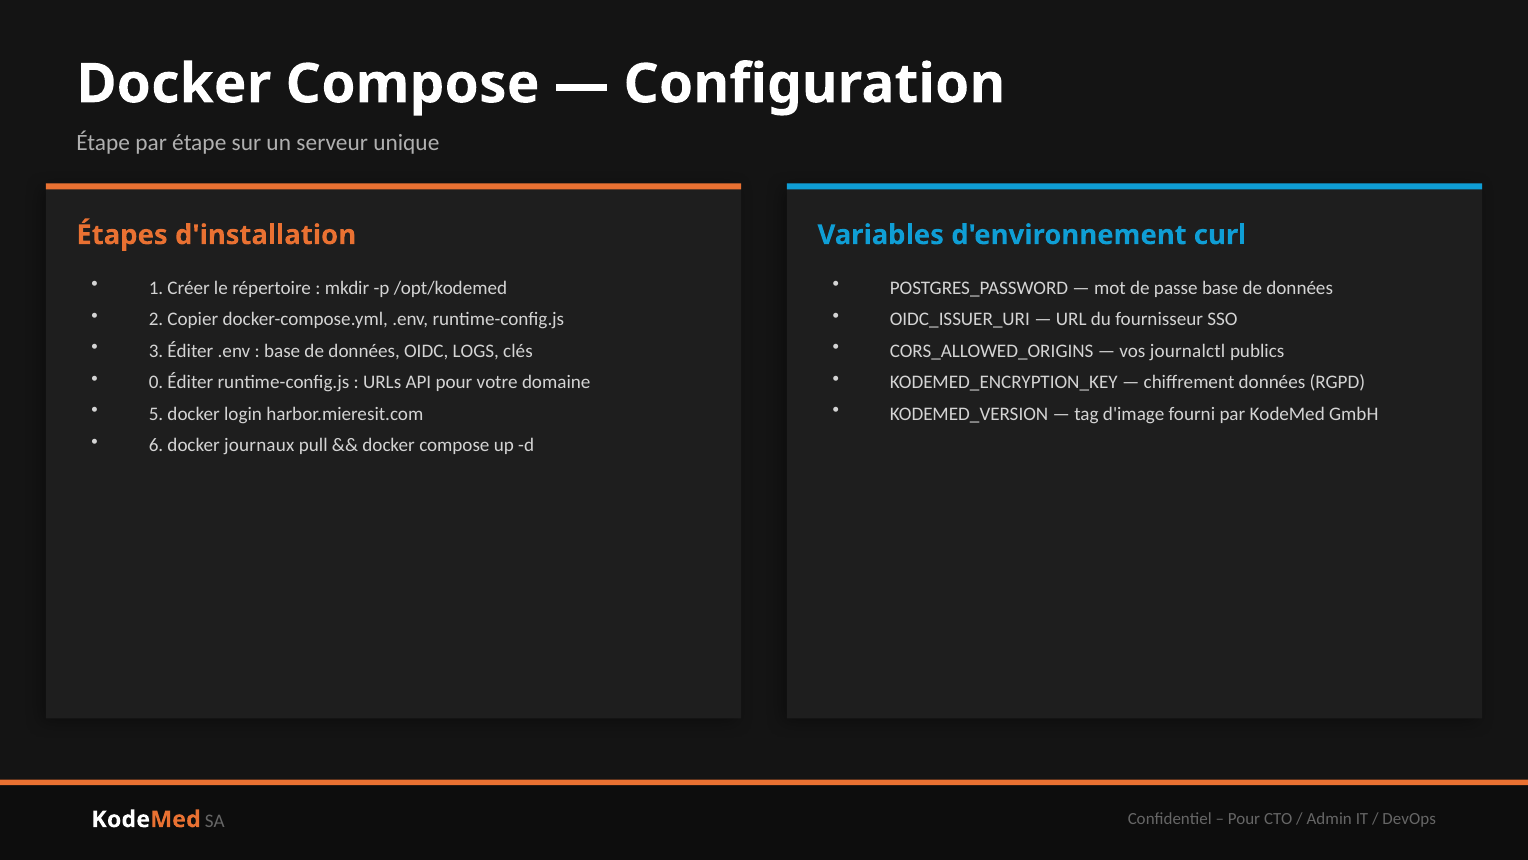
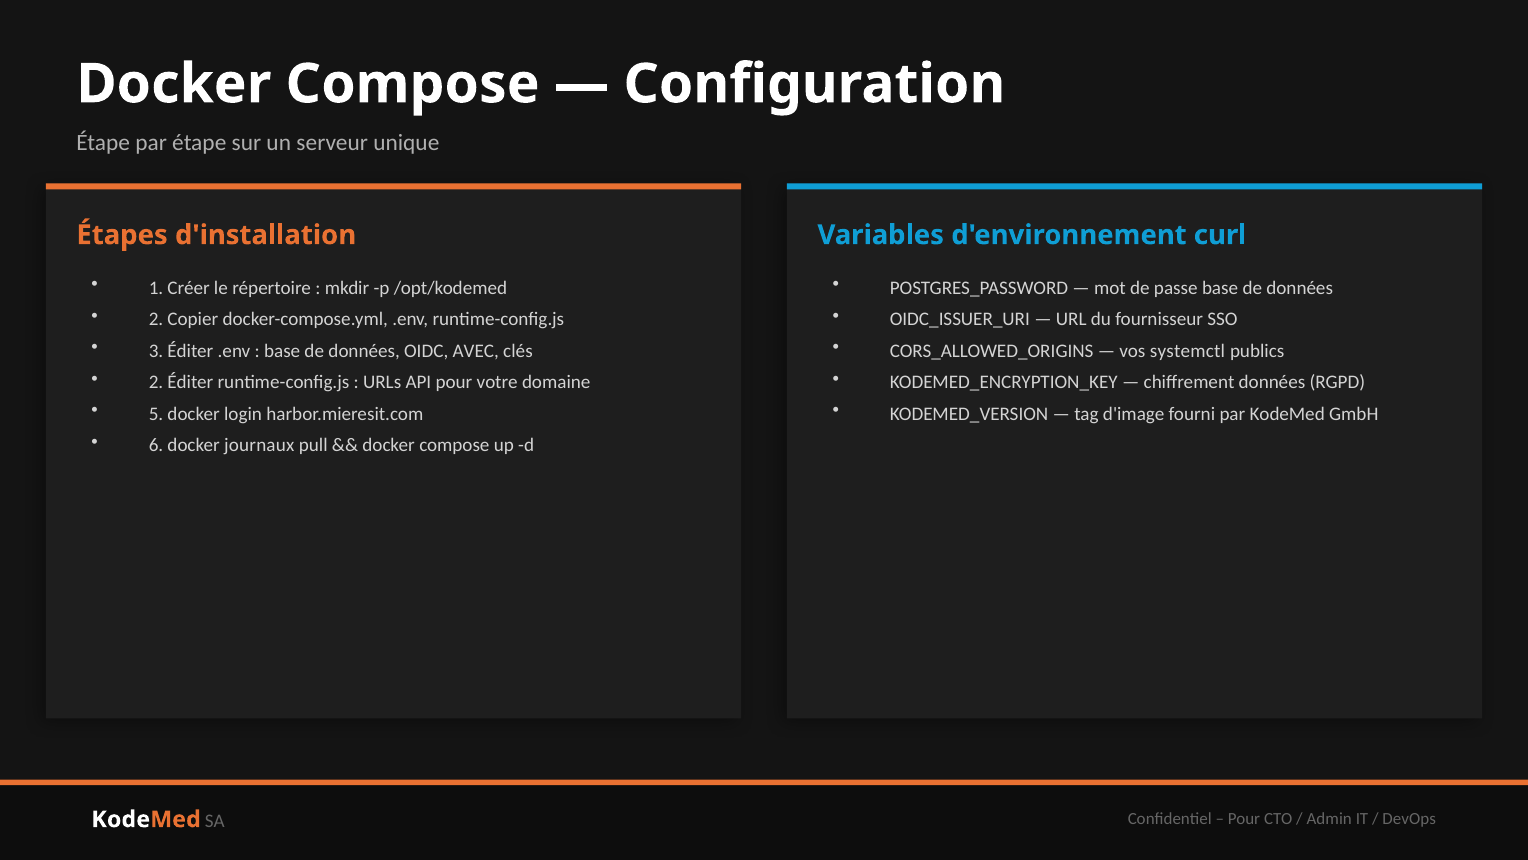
LOGS: LOGS -> AVEC
journalctl: journalctl -> systemctl
0 at (156, 382): 0 -> 2
